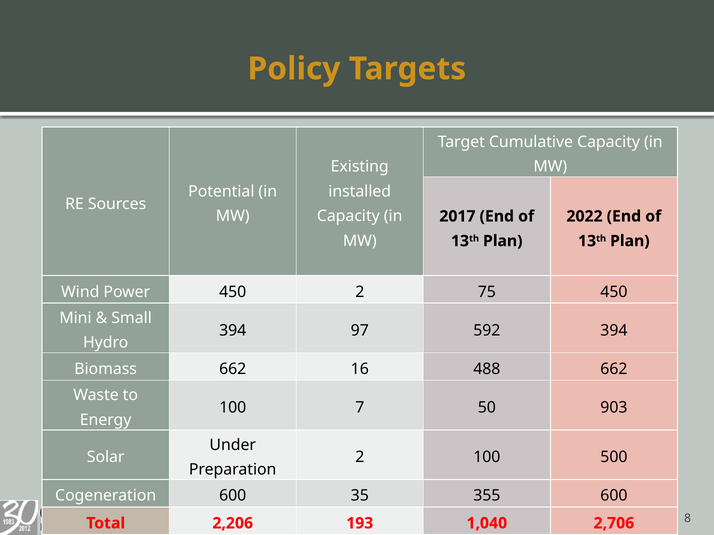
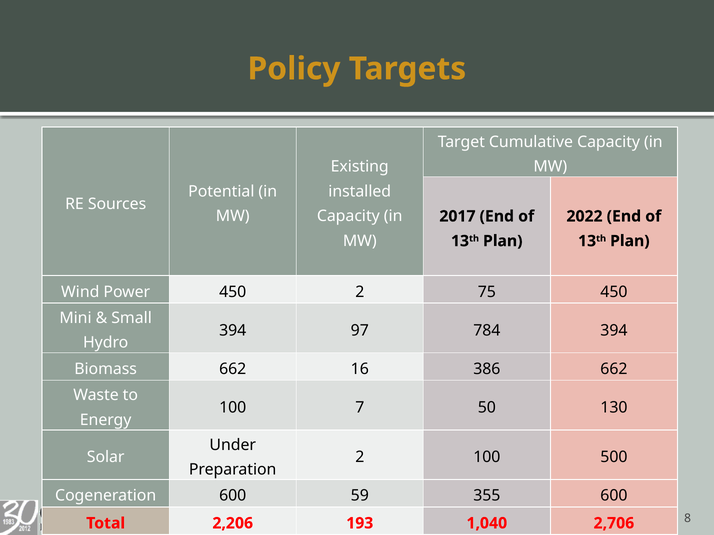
592: 592 -> 784
488: 488 -> 386
903: 903 -> 130
35: 35 -> 59
